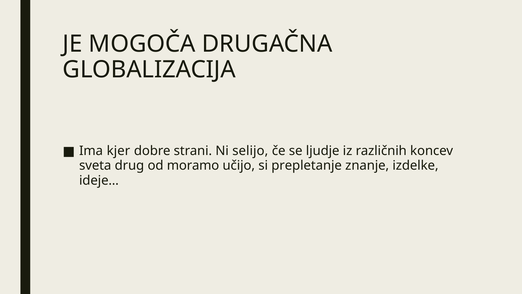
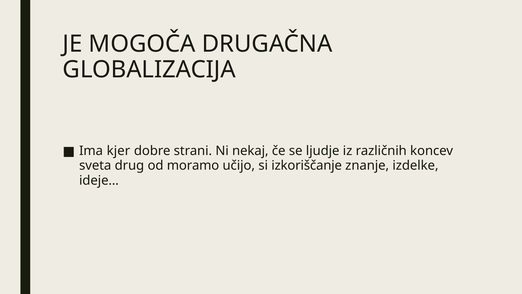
selijo: selijo -> nekaj
prepletanje: prepletanje -> izkoriščanje
